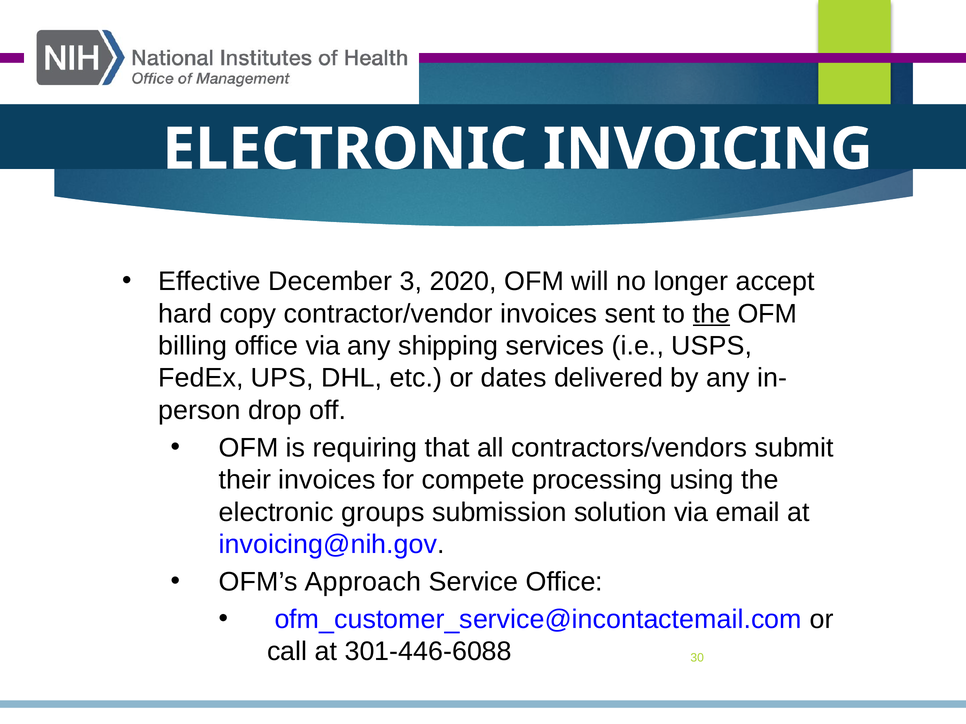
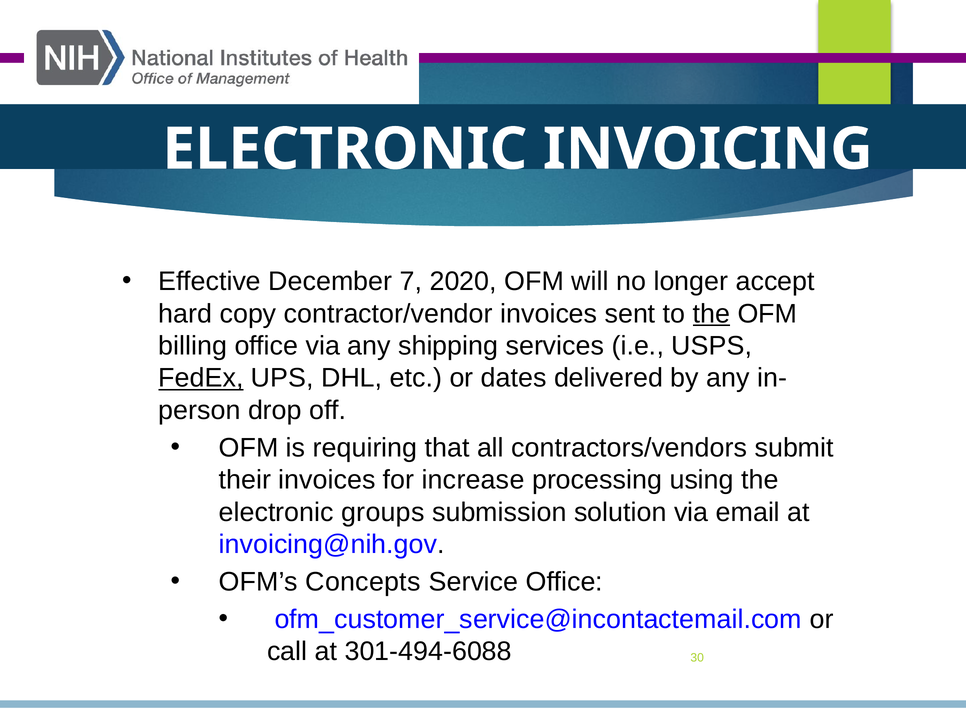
3: 3 -> 7
FedEx underline: none -> present
compete: compete -> increase
Approach: Approach -> Concepts
301-446-6088: 301-446-6088 -> 301-494-6088
